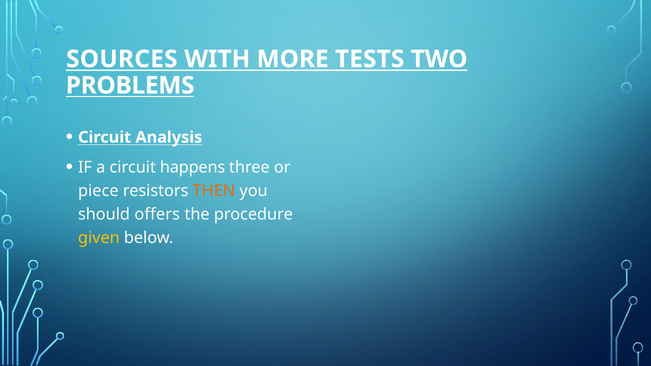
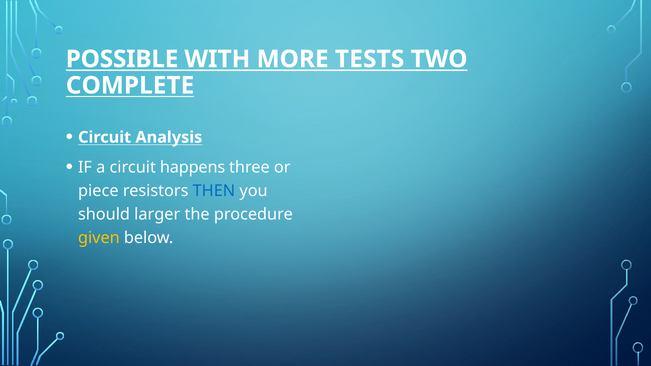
SOURCES: SOURCES -> POSSIBLE
PROBLEMS: PROBLEMS -> COMPLETE
THEN colour: orange -> blue
offers: offers -> larger
